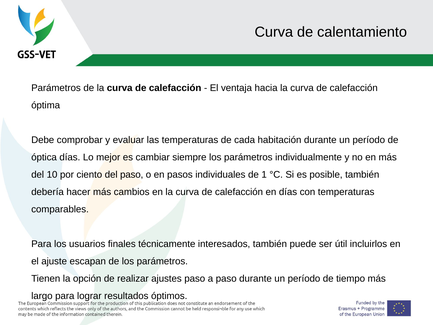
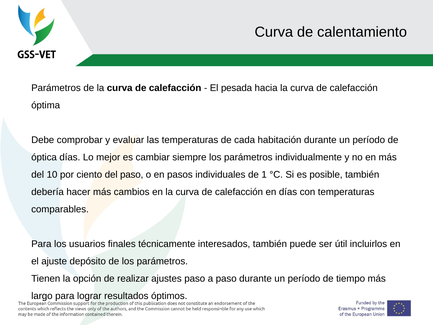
ventaja: ventaja -> pesada
escapan: escapan -> depósito
